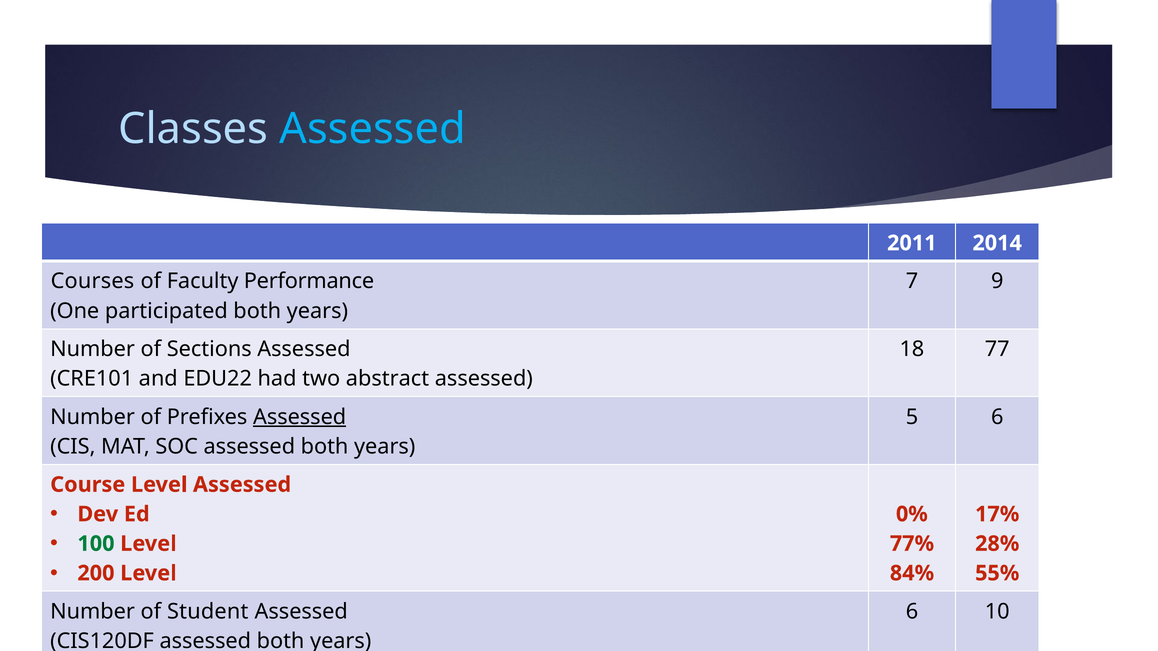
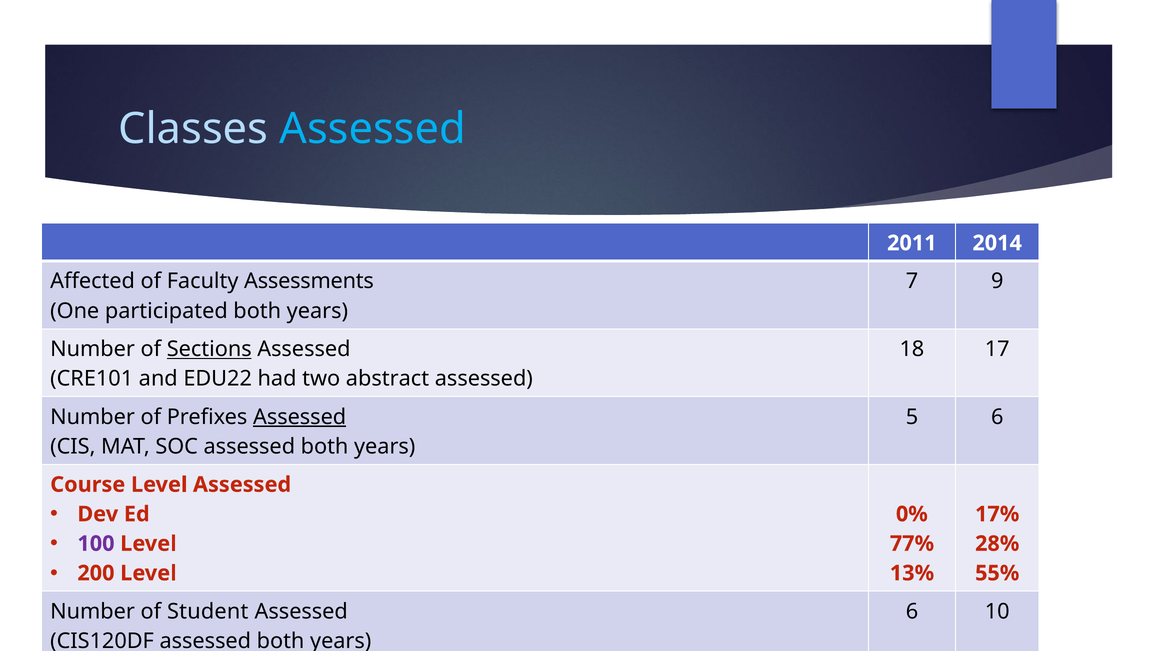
Courses: Courses -> Affected
Performance: Performance -> Assessments
Sections underline: none -> present
77: 77 -> 17
100 colour: green -> purple
84%: 84% -> 13%
